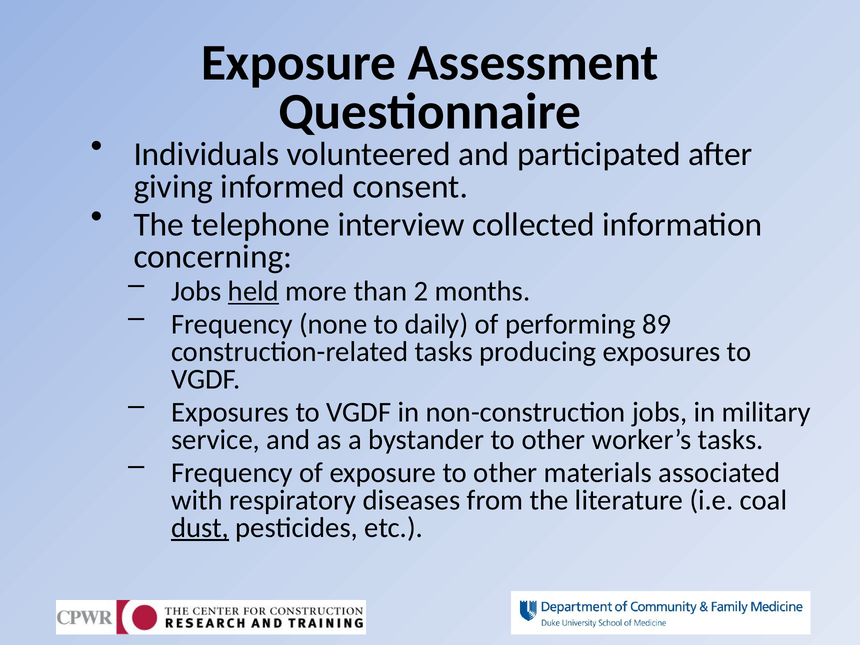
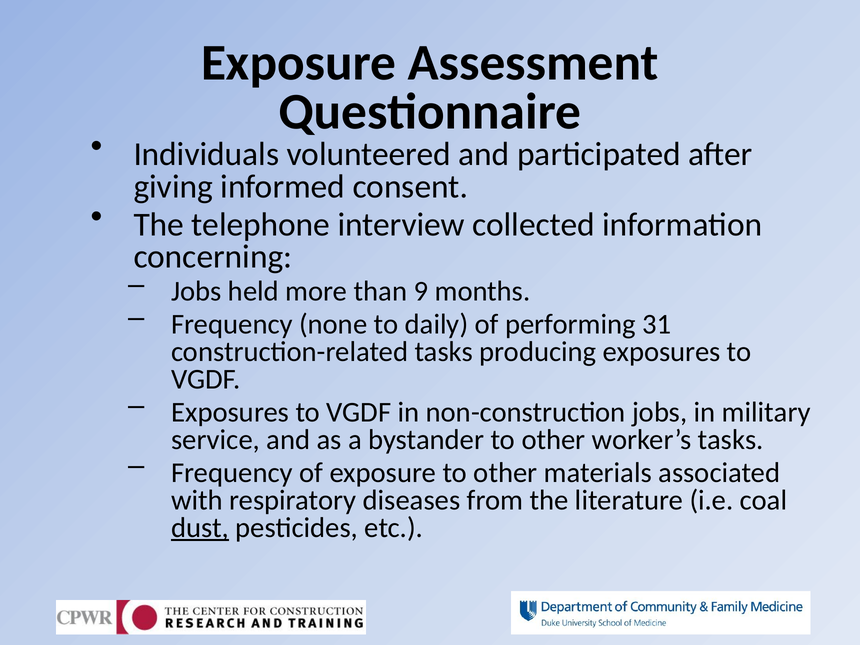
held underline: present -> none
2: 2 -> 9
89: 89 -> 31
